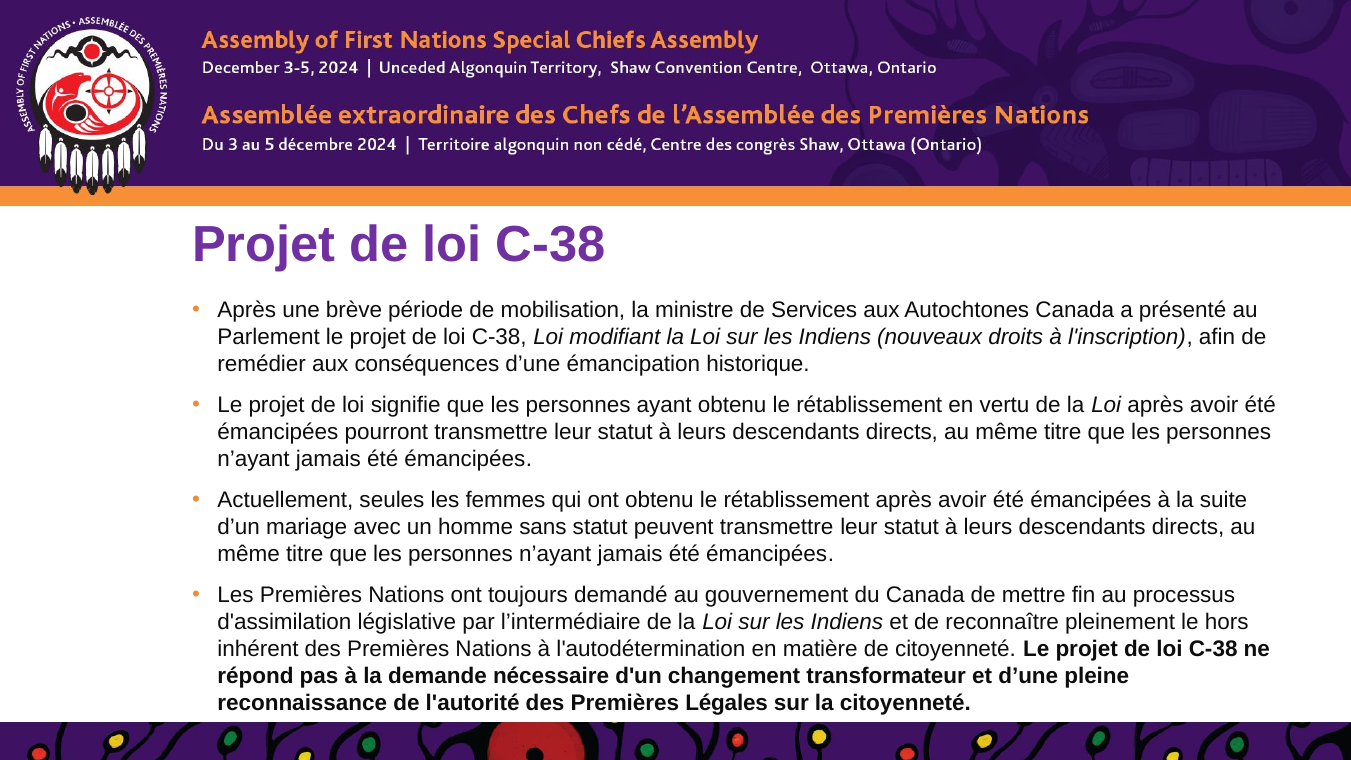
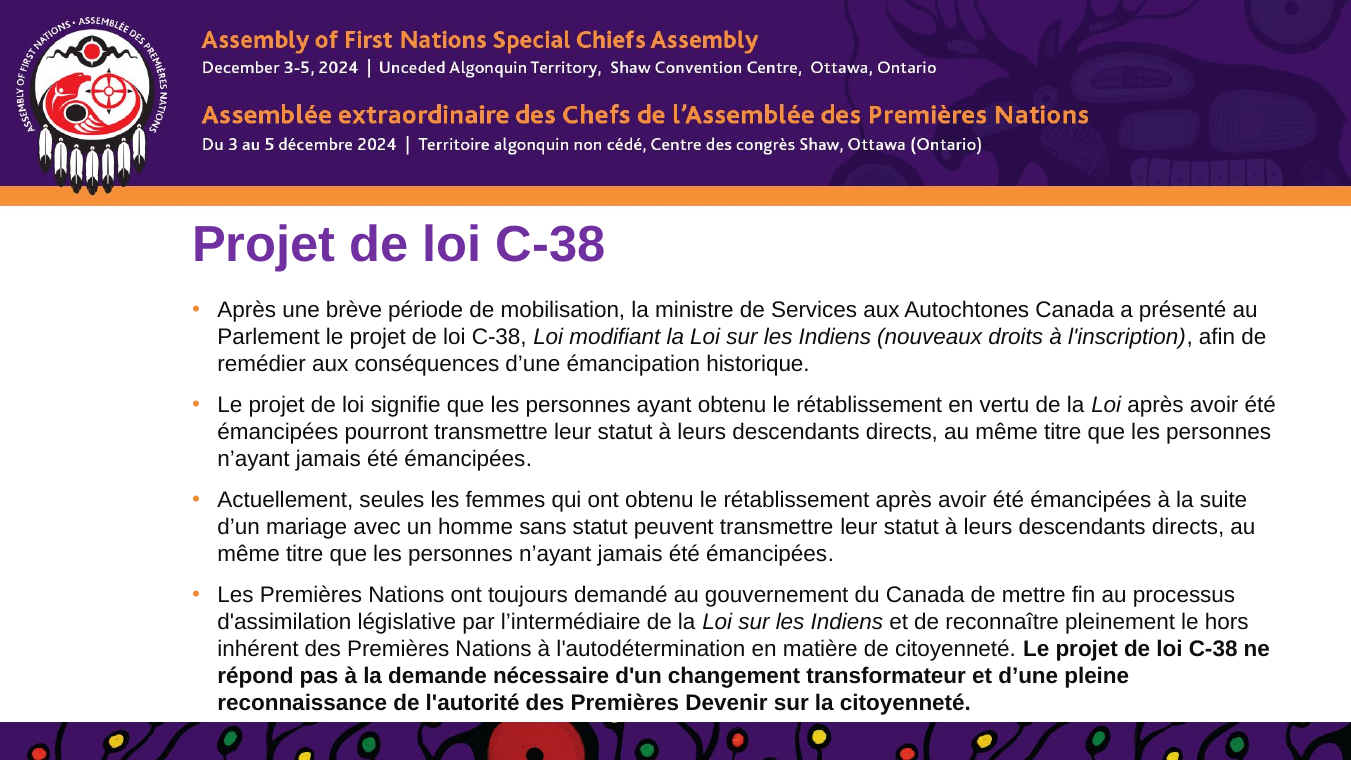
Légales: Légales -> Devenir
